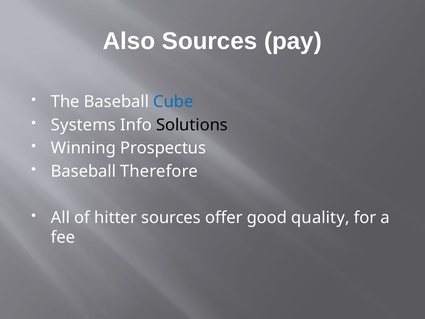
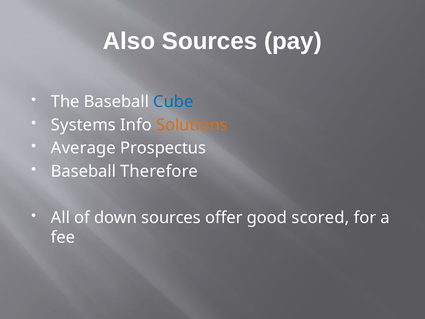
Solutions colour: black -> orange
Winning: Winning -> Average
hitter: hitter -> down
quality: quality -> scored
